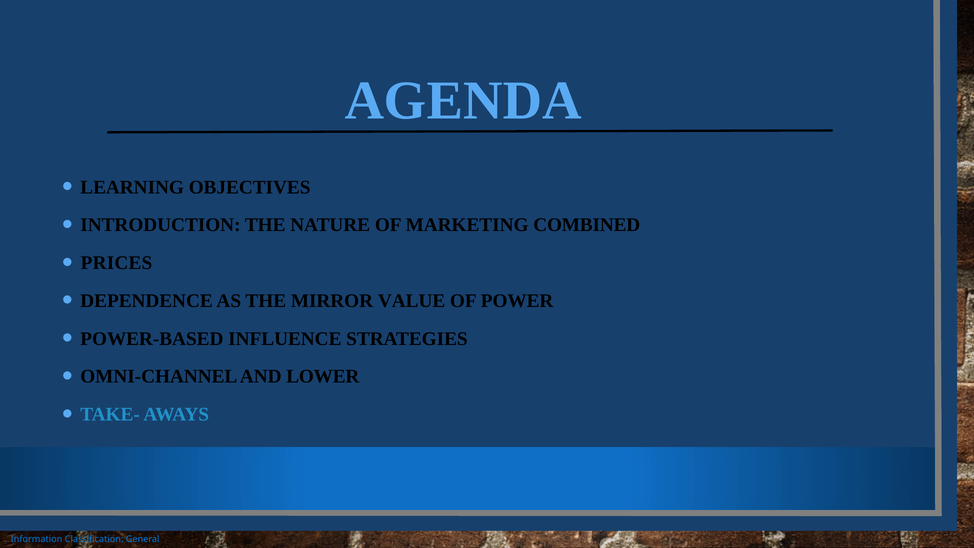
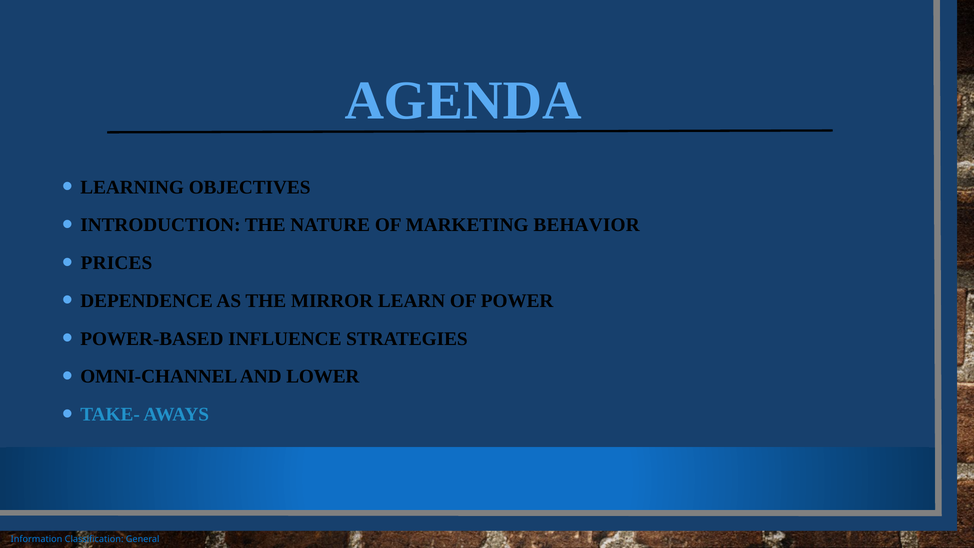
COMBINED: COMBINED -> BEHAVIOR
VALUE: VALUE -> LEARN
